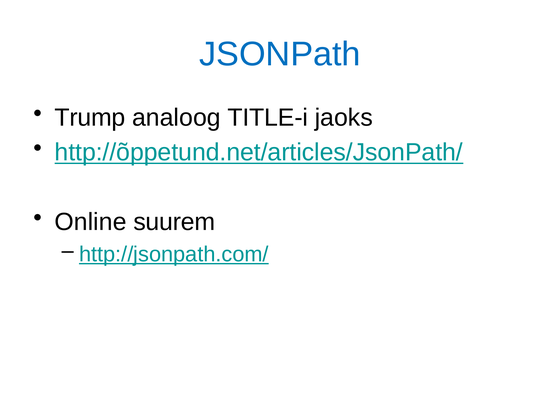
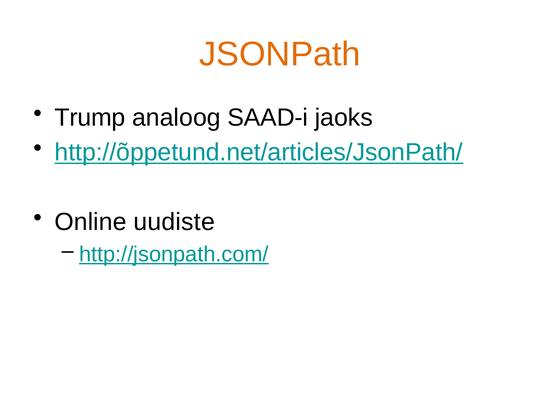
JSONPath colour: blue -> orange
TITLE-i: TITLE-i -> SAAD-i
suurem: suurem -> uudiste
